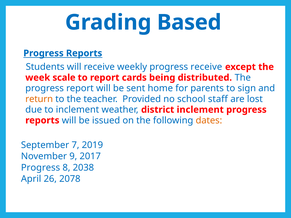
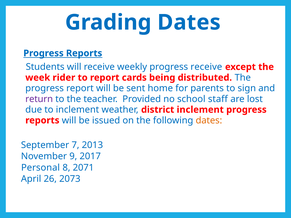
Grading Based: Based -> Dates
scale: scale -> rider
return colour: orange -> purple
2019: 2019 -> 2013
Progress at (41, 168): Progress -> Personal
2038: 2038 -> 2071
2078: 2078 -> 2073
